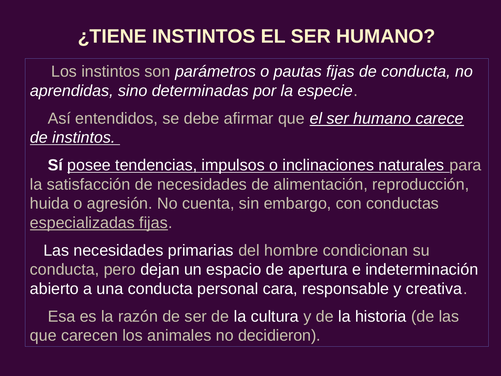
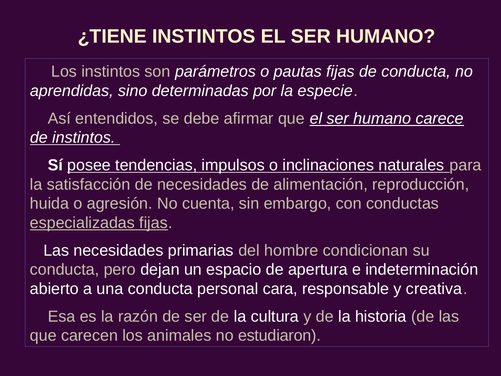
decidieron: decidieron -> estudiaron
